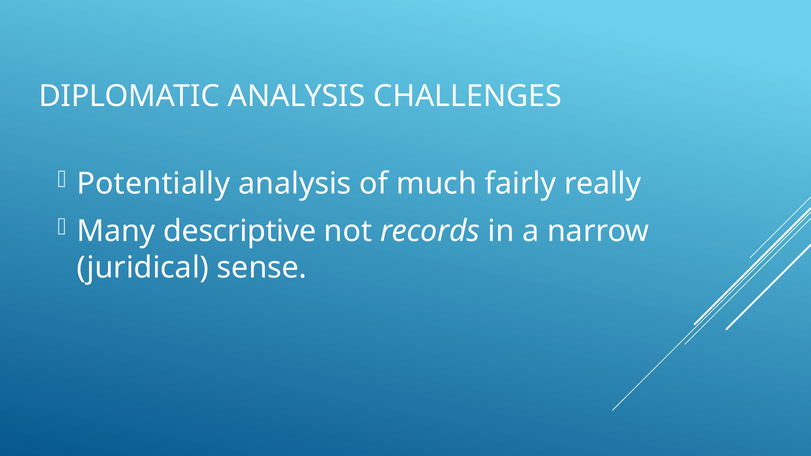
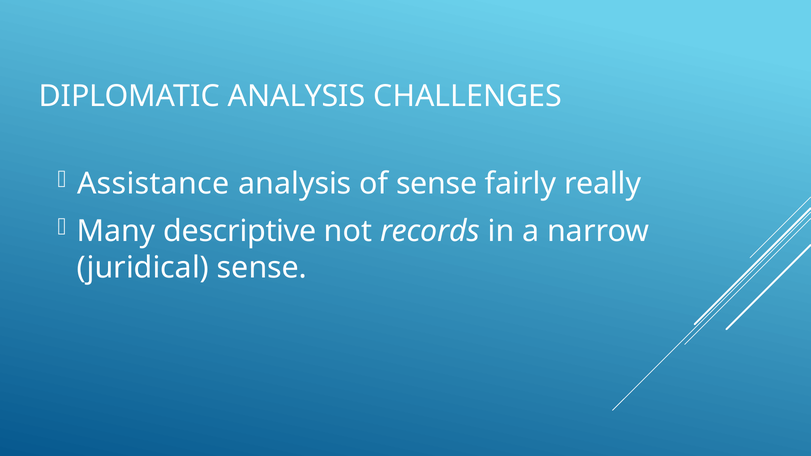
Potentially: Potentially -> Assistance
of much: much -> sense
